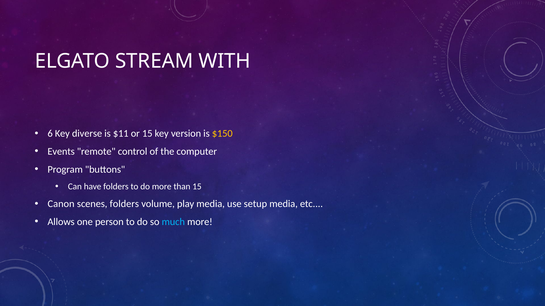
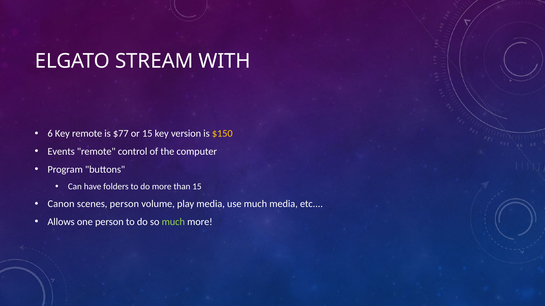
Key diverse: diverse -> remote
$11: $11 -> $77
scenes folders: folders -> person
use setup: setup -> much
much at (173, 222) colour: light blue -> light green
